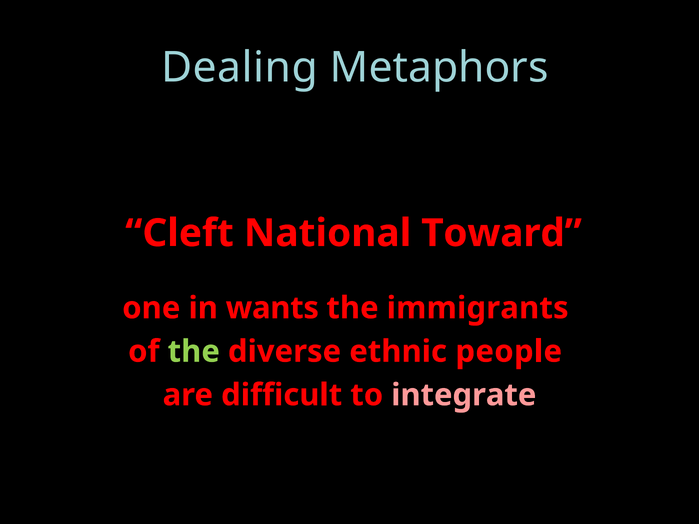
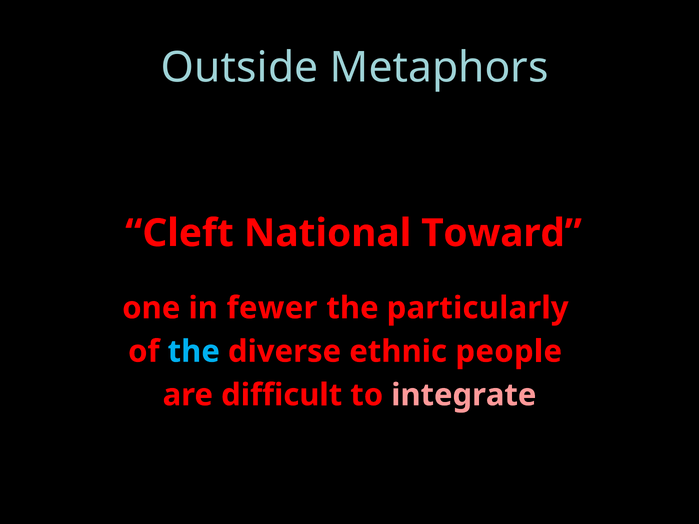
Dealing: Dealing -> Outside
wants: wants -> fewer
immigrants: immigrants -> particularly
the at (194, 352) colour: light green -> light blue
